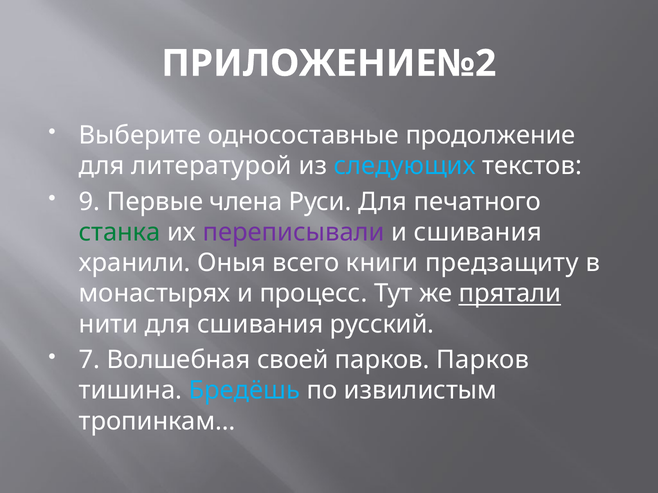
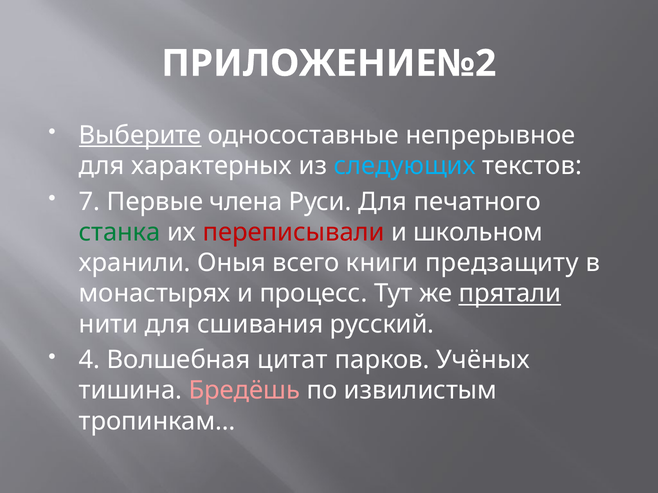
Выберите underline: none -> present
продолжение: продолжение -> непрерывное
литературой: литературой -> характерных
9: 9 -> 7
переписывали colour: purple -> red
и сшивания: сшивания -> школьном
7: 7 -> 4
своей: своей -> цитат
парков Парков: Парков -> Учёных
Бредёшь colour: light blue -> pink
